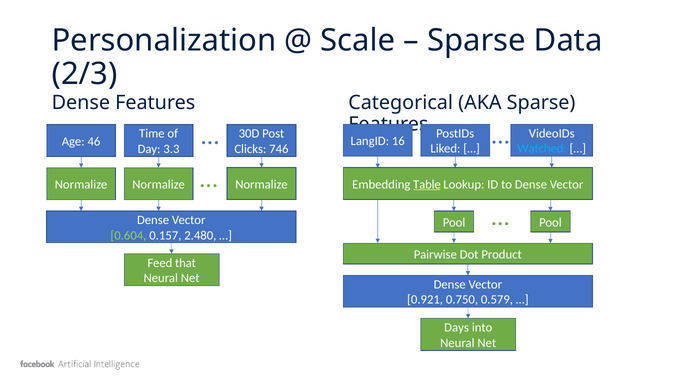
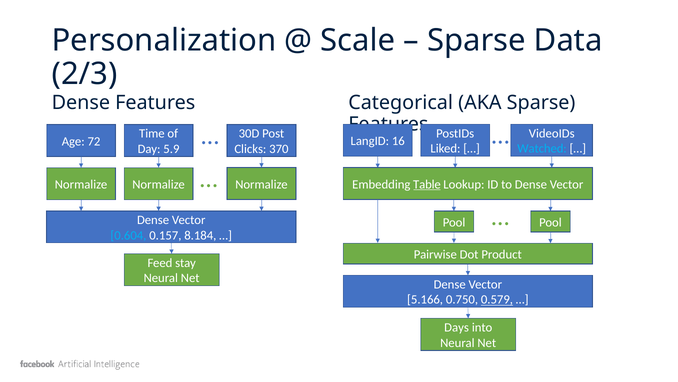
46: 46 -> 72
3.3: 3.3 -> 5.9
746: 746 -> 370
0.604 colour: light green -> light blue
2.480: 2.480 -> 8.184
that: that -> stay
0.921: 0.921 -> 5.166
0.579 underline: none -> present
